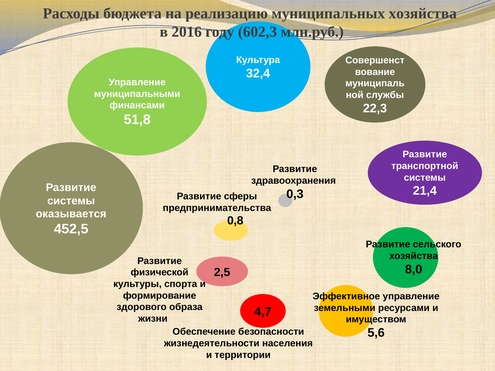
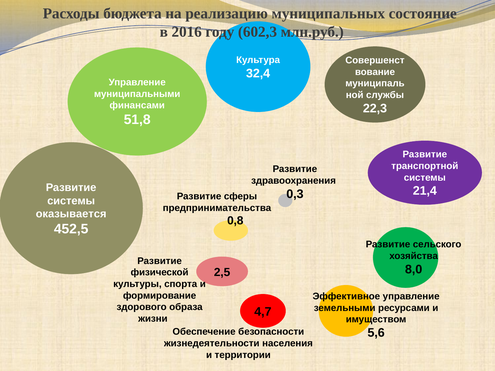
муниципальных хозяйства: хозяйства -> состояние
